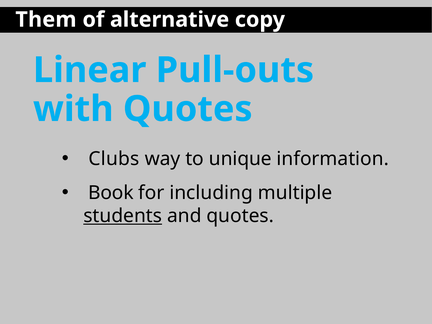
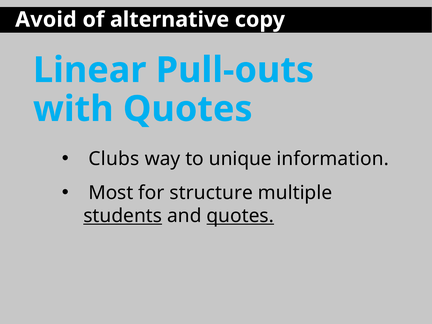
Them: Them -> Avoid
Book: Book -> Most
including: including -> structure
quotes at (240, 216) underline: none -> present
